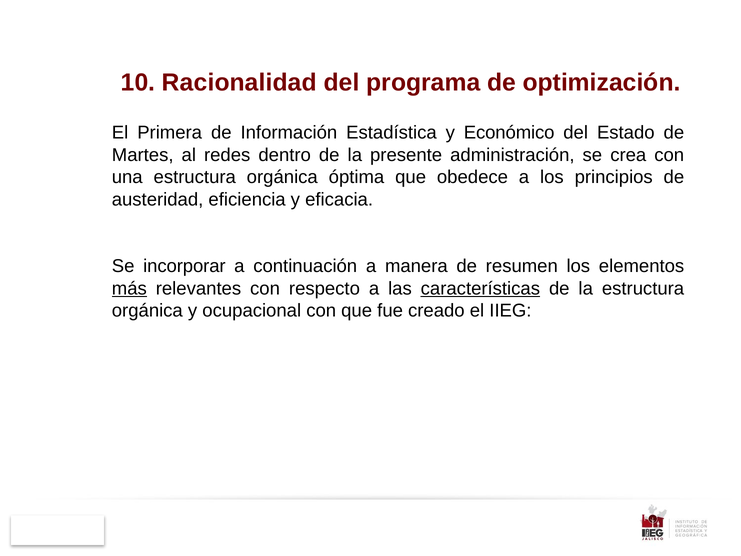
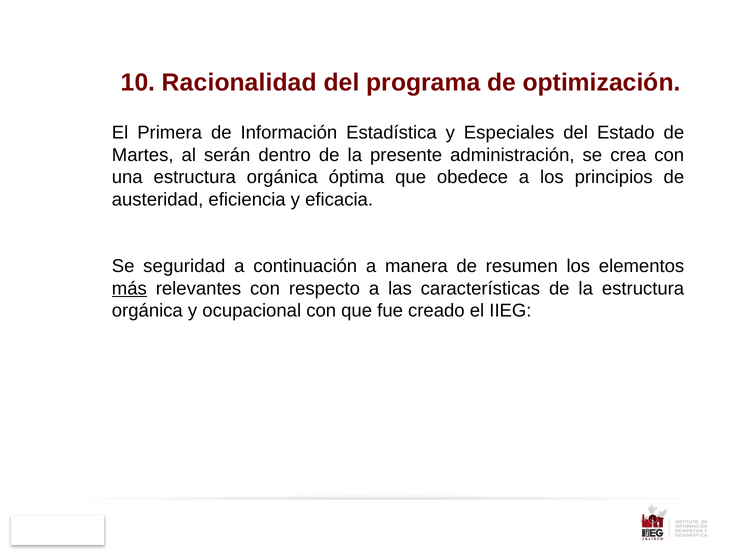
Económico: Económico -> Especiales
redes: redes -> serán
incorporar: incorporar -> seguridad
características underline: present -> none
